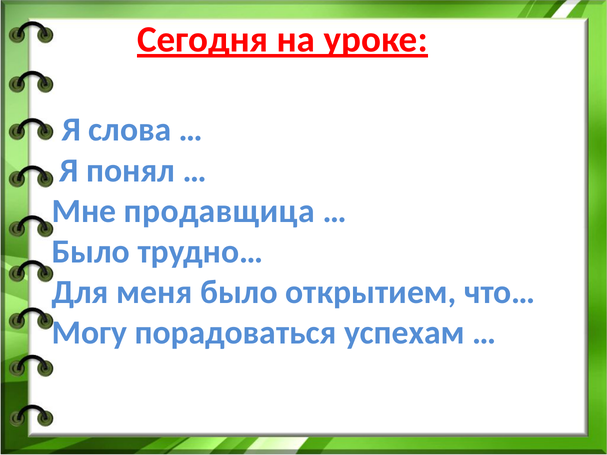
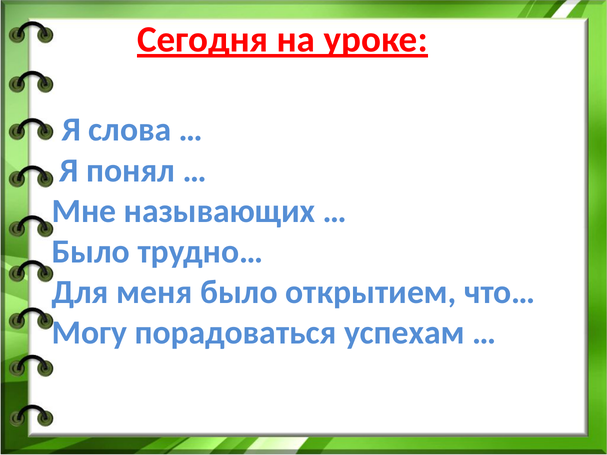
продавщица: продавщица -> называющих
